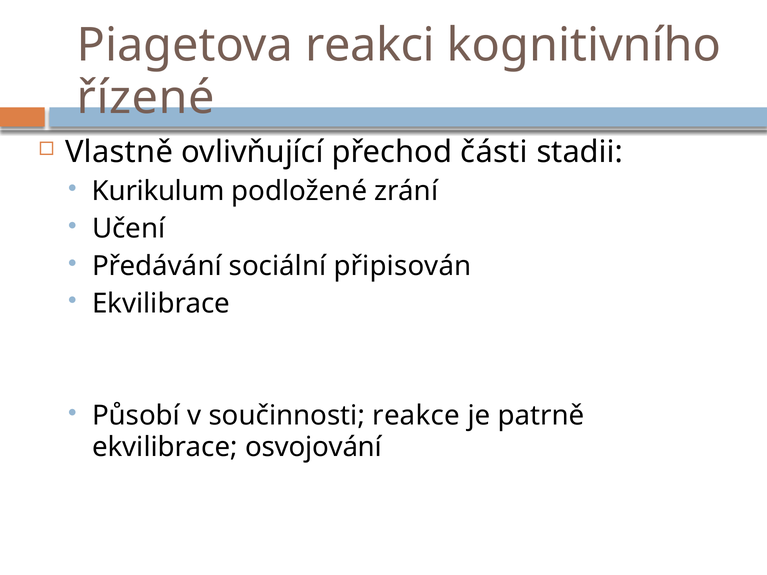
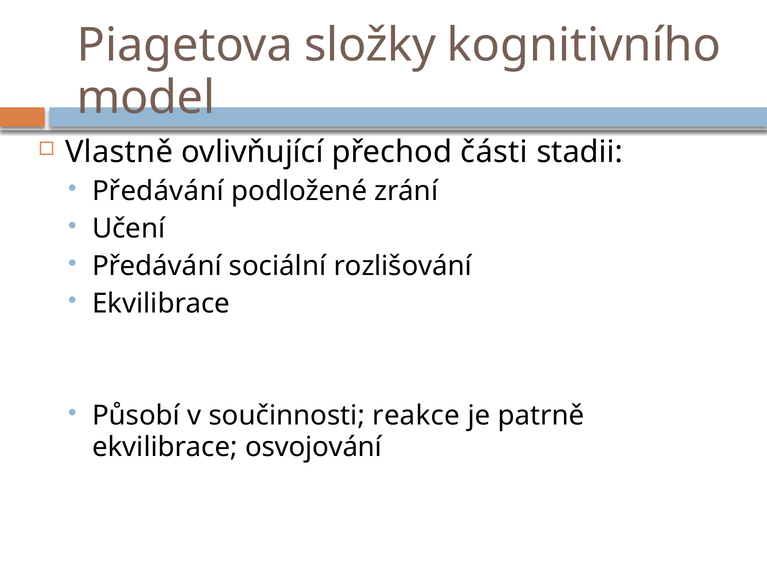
reakci: reakci -> složky
řízené: řízené -> model
Kurikulum at (158, 191): Kurikulum -> Předávání
připisován: připisován -> rozlišování
